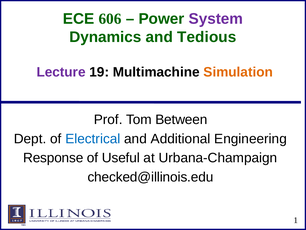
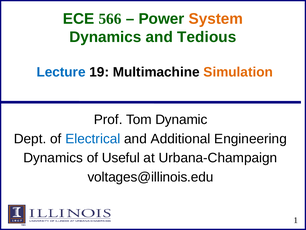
606: 606 -> 566
System colour: purple -> orange
Lecture colour: purple -> blue
Between: Between -> Dynamic
Response at (53, 158): Response -> Dynamics
checked@illinois.edu: checked@illinois.edu -> voltages@illinois.edu
